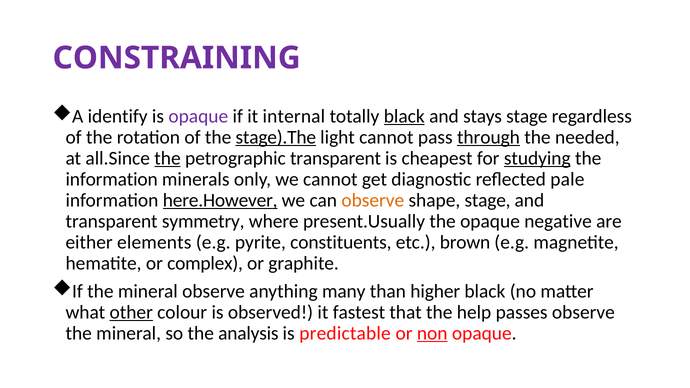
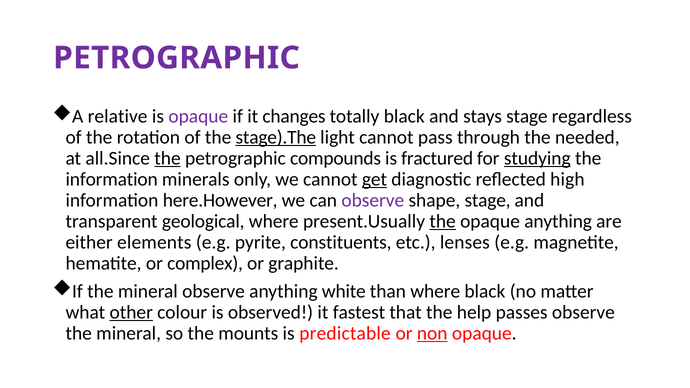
CONSTRAINING at (177, 58): CONSTRAINING -> PETROGRAPHIC
identify: identify -> relative
internal: internal -> changes
black at (404, 116) underline: present -> none
through underline: present -> none
petrographic transparent: transparent -> compounds
cheapest: cheapest -> fractured
get underline: none -> present
pale: pale -> high
here.However underline: present -> none
observe at (373, 200) colour: orange -> purple
symmetry: symmetry -> geological
the at (443, 221) underline: none -> present
opaque negative: negative -> anything
brown: brown -> lenses
many: many -> white
than higher: higher -> where
analysis: analysis -> mounts
